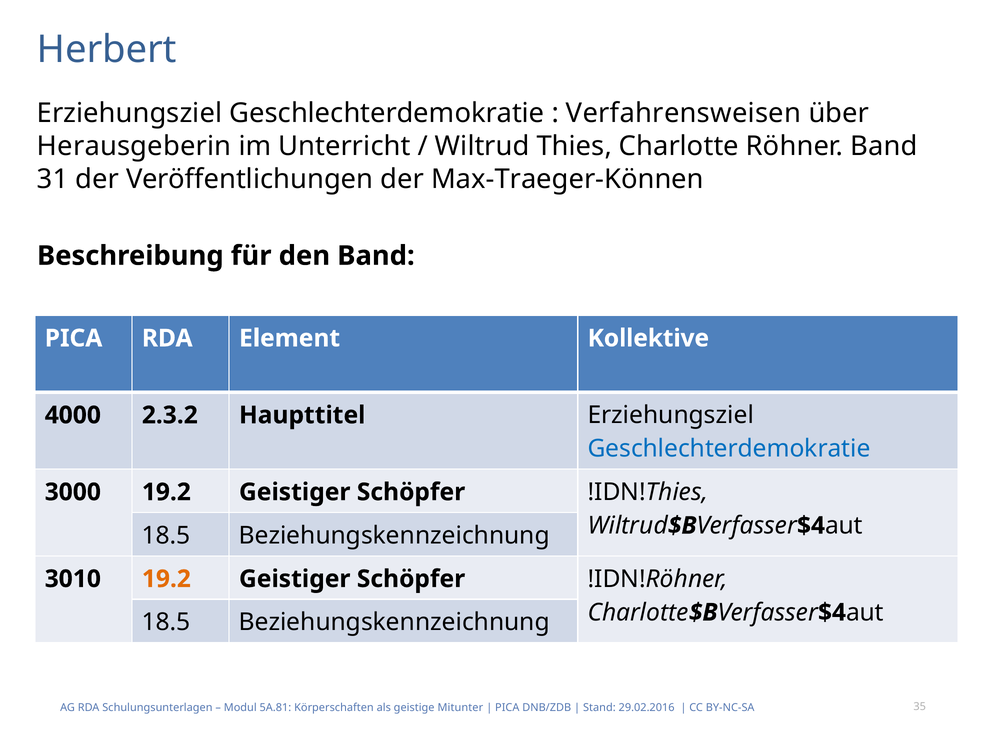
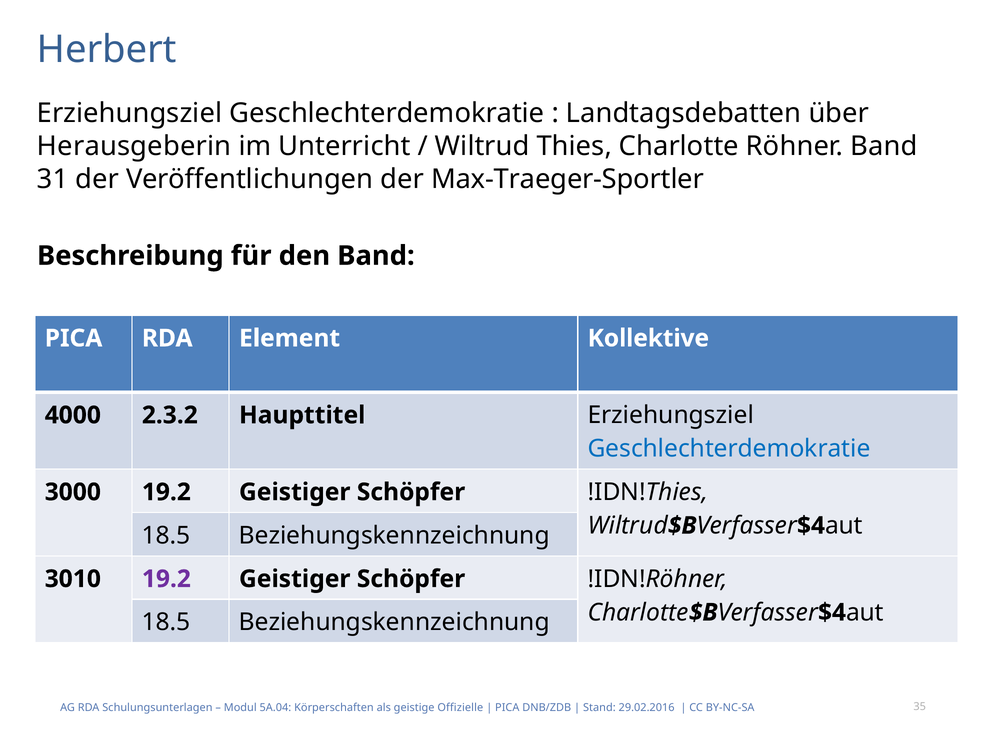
Verfahrensweisen: Verfahrensweisen -> Landtagsdebatten
Max-Traeger-Können: Max-Traeger-Können -> Max-Traeger-Sportler
19.2 at (166, 579) colour: orange -> purple
5A.81: 5A.81 -> 5A.04
Mitunter: Mitunter -> Offizielle
